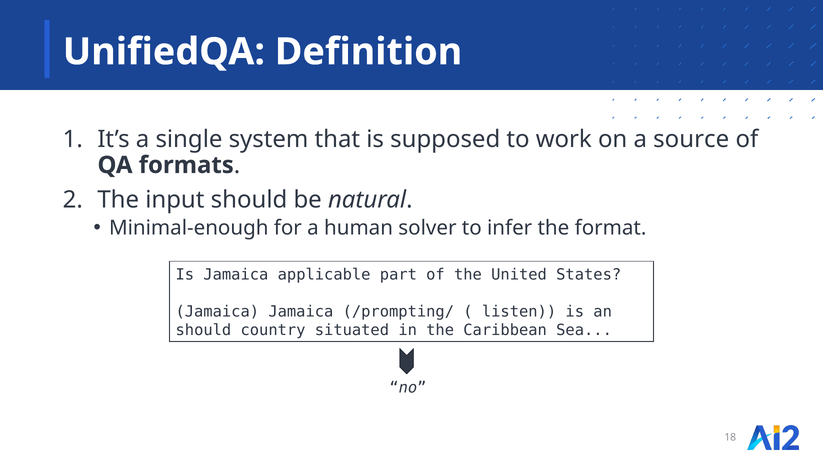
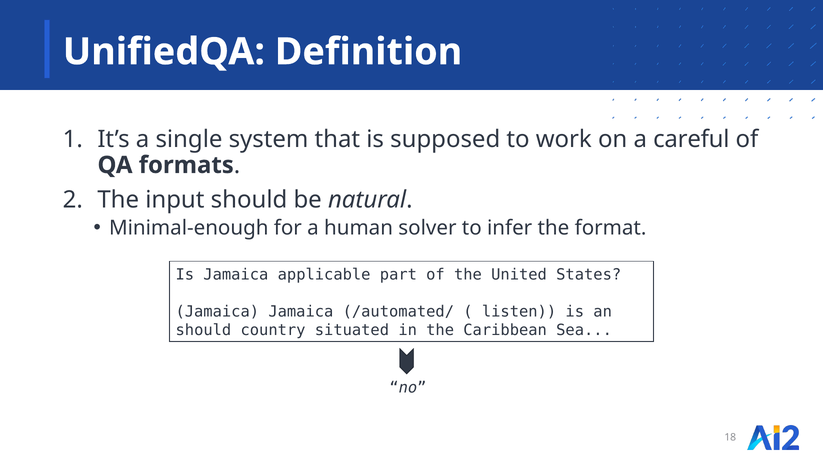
source: source -> careful
/prompting/: /prompting/ -> /automated/
